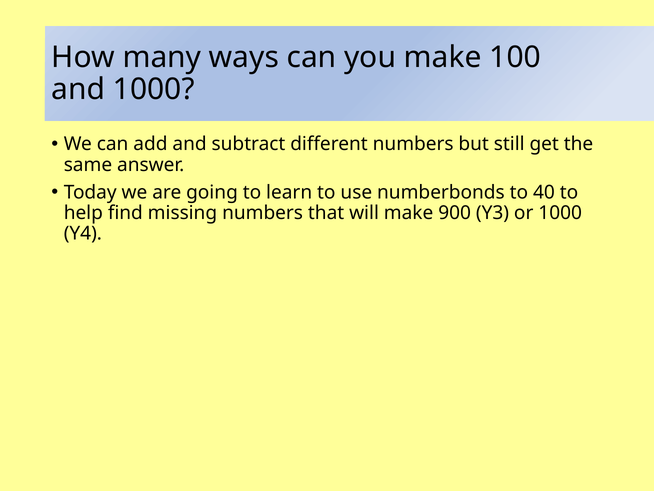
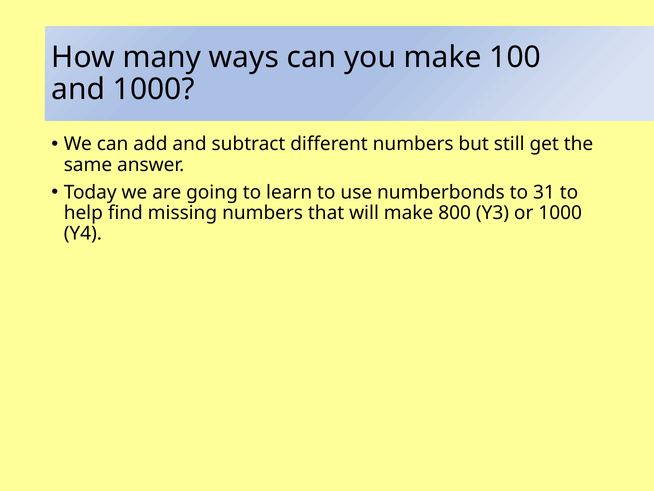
40: 40 -> 31
900: 900 -> 800
